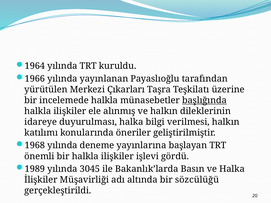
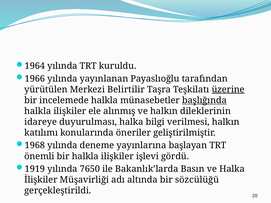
Çıkarları: Çıkarları -> Belirtilir
üzerine underline: none -> present
1989: 1989 -> 1919
3045: 3045 -> 7650
